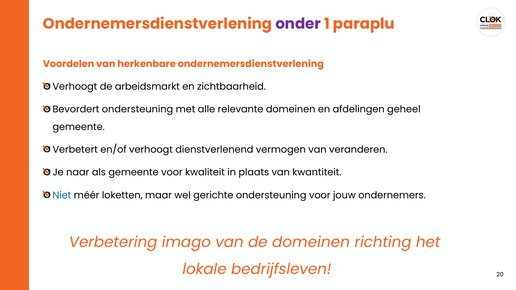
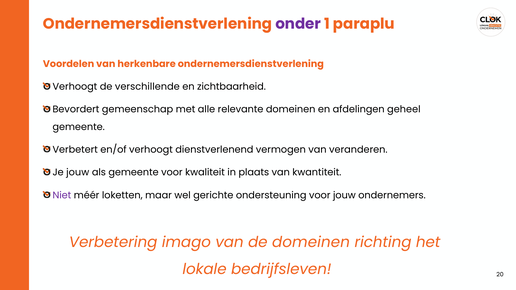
arbeidsmarkt: arbeidsmarkt -> verschillende
Bevordert ondersteuning: ondersteuning -> gemeenschap
Je naar: naar -> jouw
Niet colour: blue -> purple
